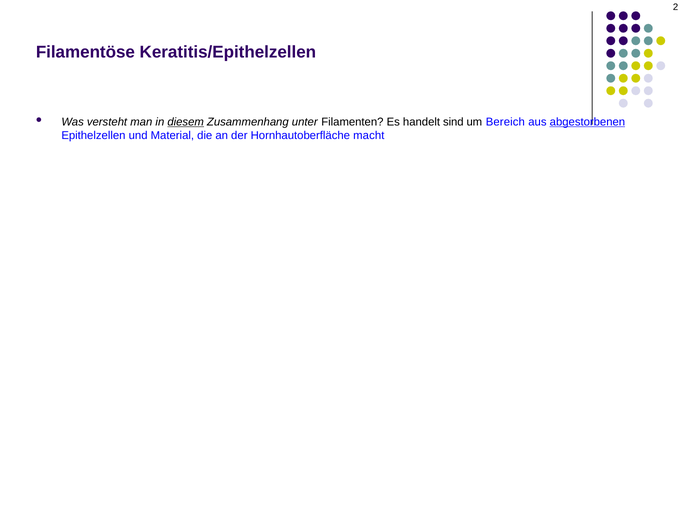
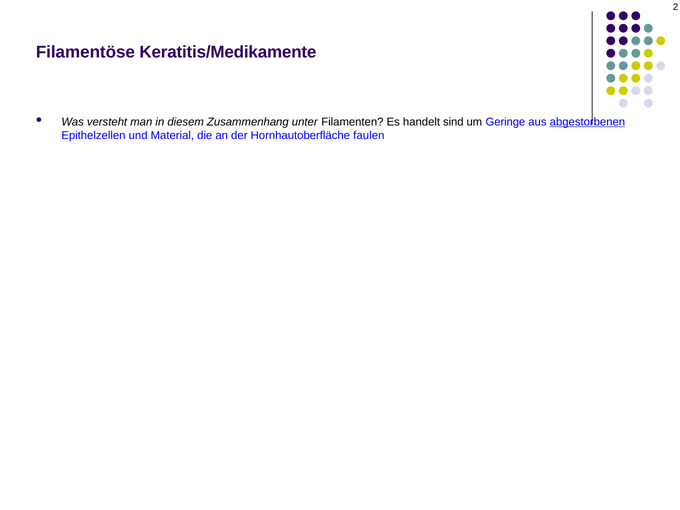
Keratitis/Epithelzellen: Keratitis/Epithelzellen -> Keratitis/Medikamente
diesem underline: present -> none
Bereich: Bereich -> Geringe
macht: macht -> faulen
